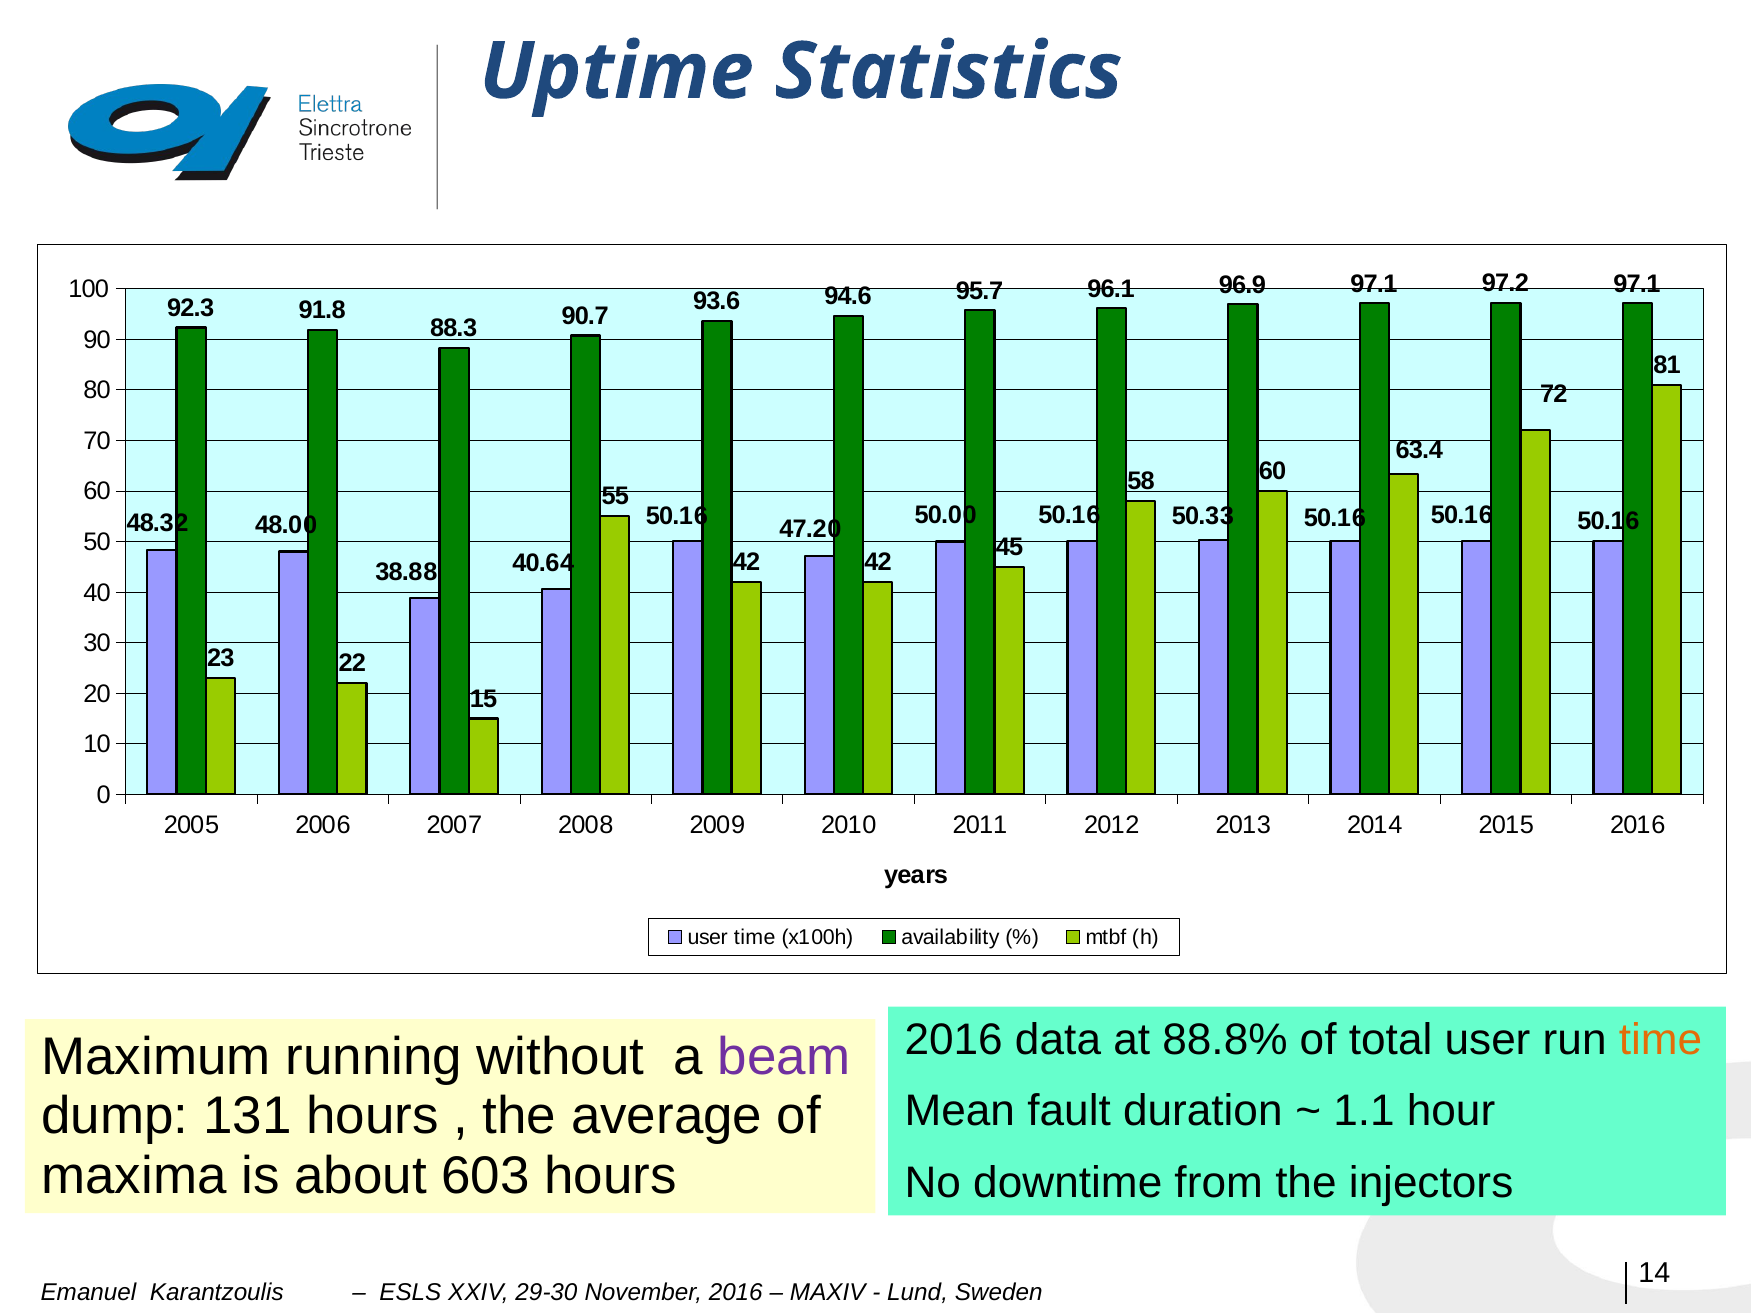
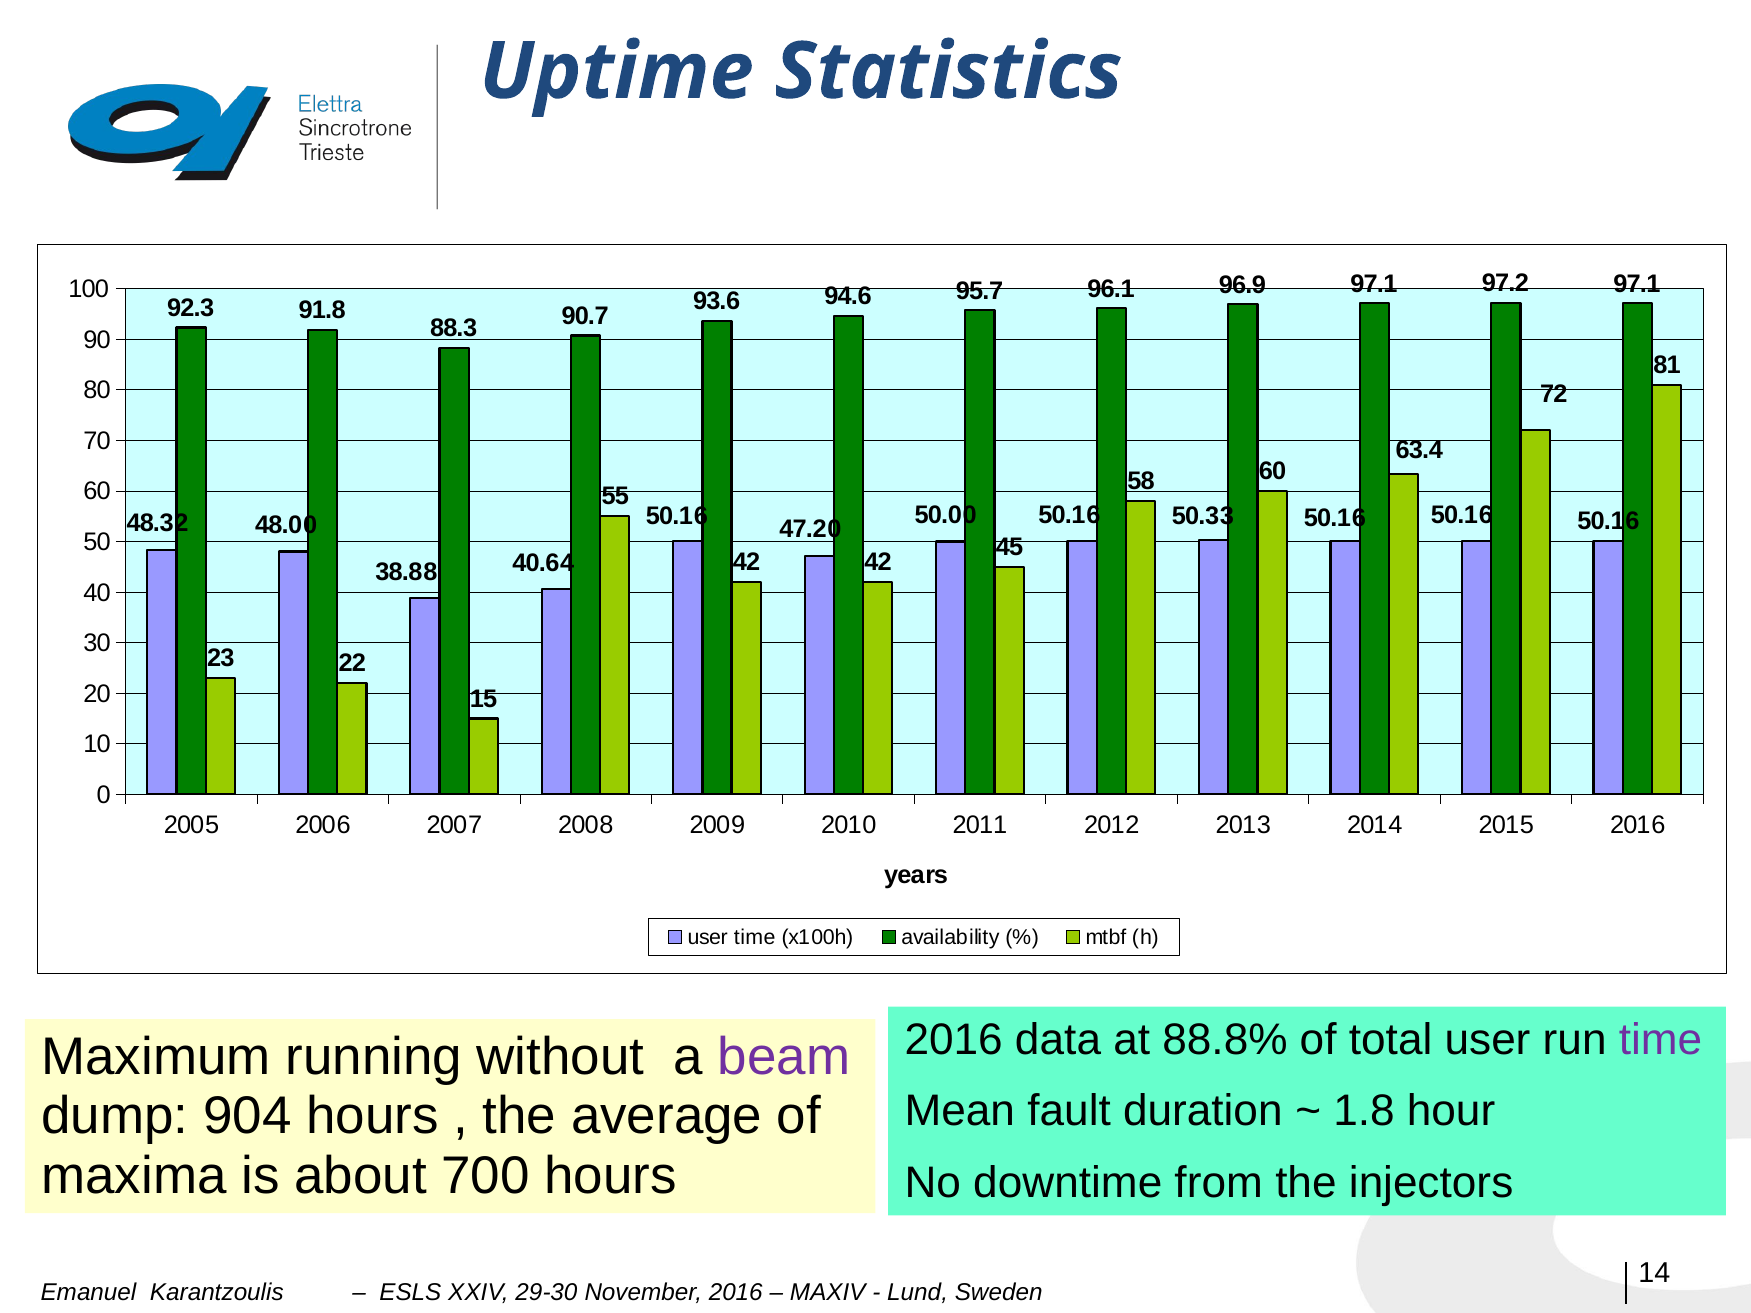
time at (1661, 1040) colour: orange -> purple
1.1: 1.1 -> 1.8
131: 131 -> 904
603: 603 -> 700
